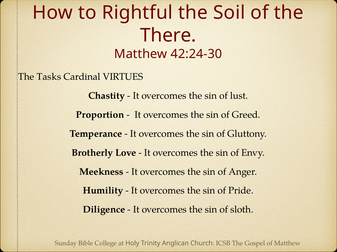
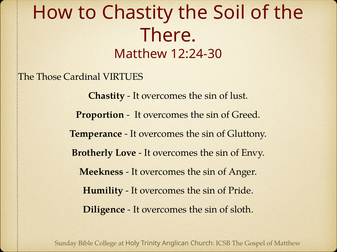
to Rightful: Rightful -> Chastity
42:24-30: 42:24-30 -> 12:24-30
Tasks: Tasks -> Those
